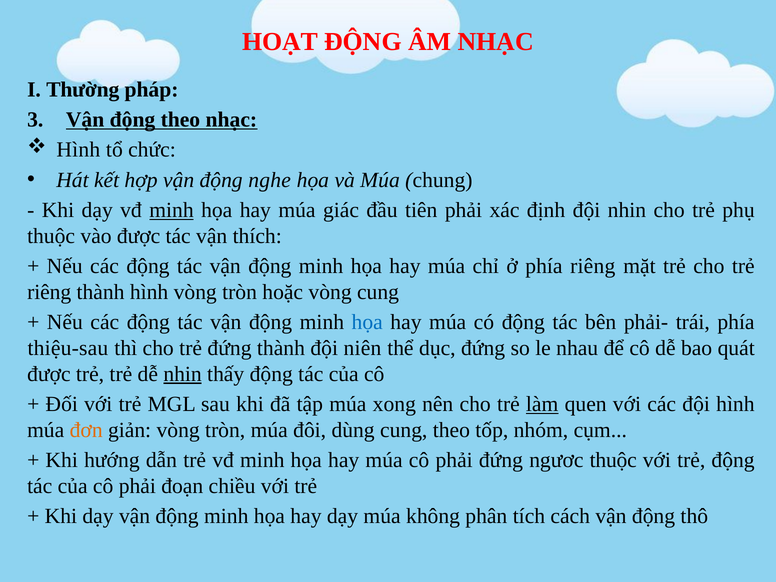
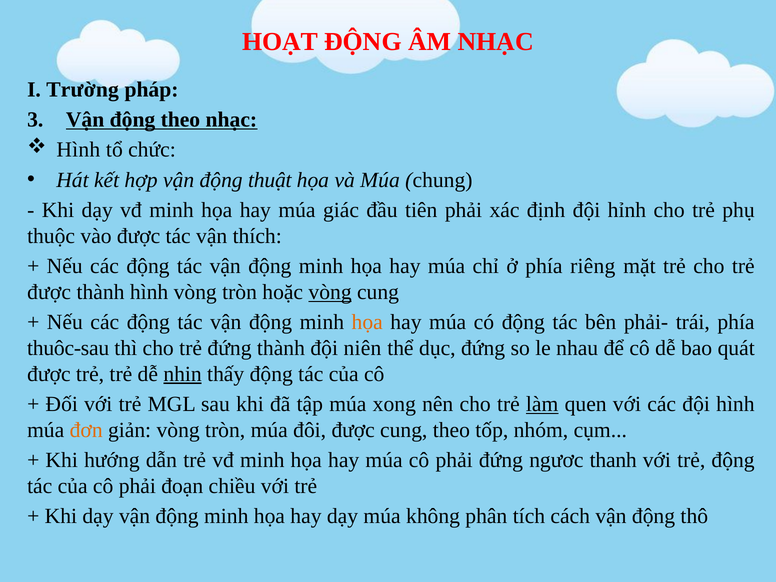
Thường: Thường -> Trường
nghe: nghe -> thuật
minh at (172, 210) underline: present -> none
đội nhin: nhin -> hỉnh
riêng at (49, 292): riêng -> được
vòng at (330, 292) underline: none -> present
họa at (367, 322) colour: blue -> orange
thiệu-sau: thiệu-sau -> thuôc-sau
đôi dùng: dùng -> được
ngươc thuộc: thuộc -> thanh
